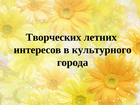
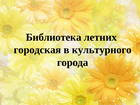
Творческих: Творческих -> Библиотека
интересов: интересов -> городская
